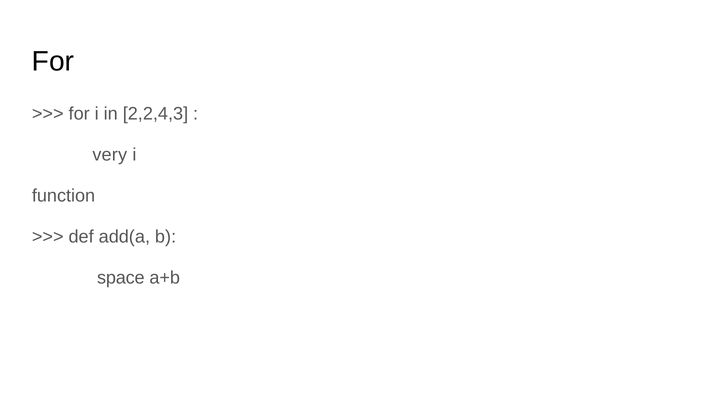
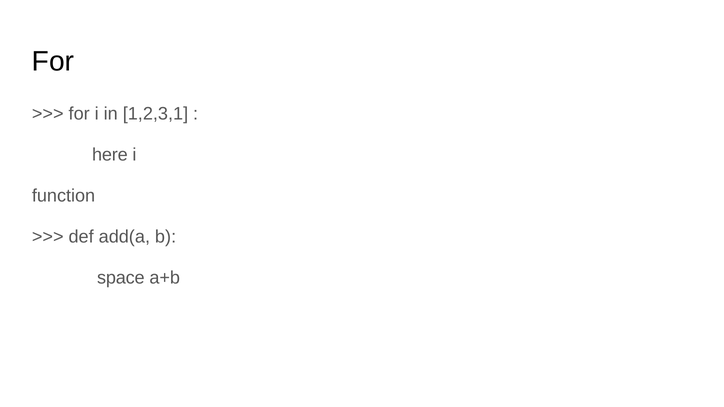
2,2,4,3: 2,2,4,3 -> 1,2,3,1
very: very -> here
